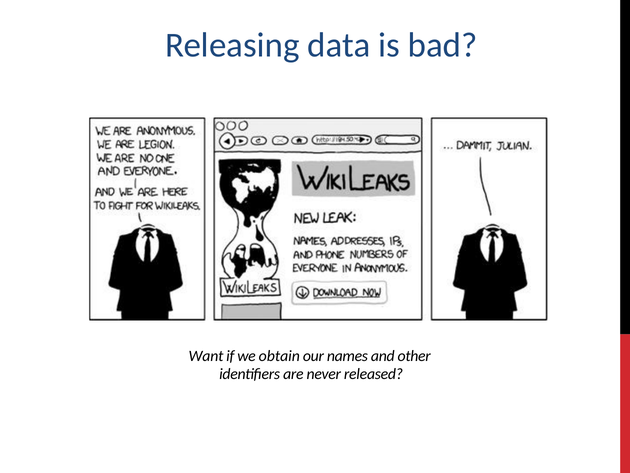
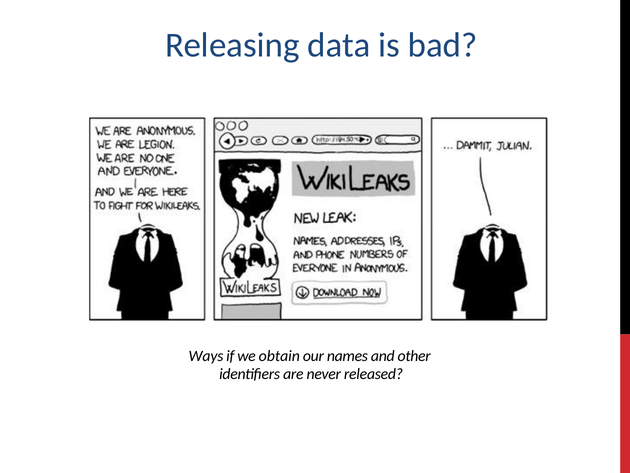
Want: Want -> Ways
